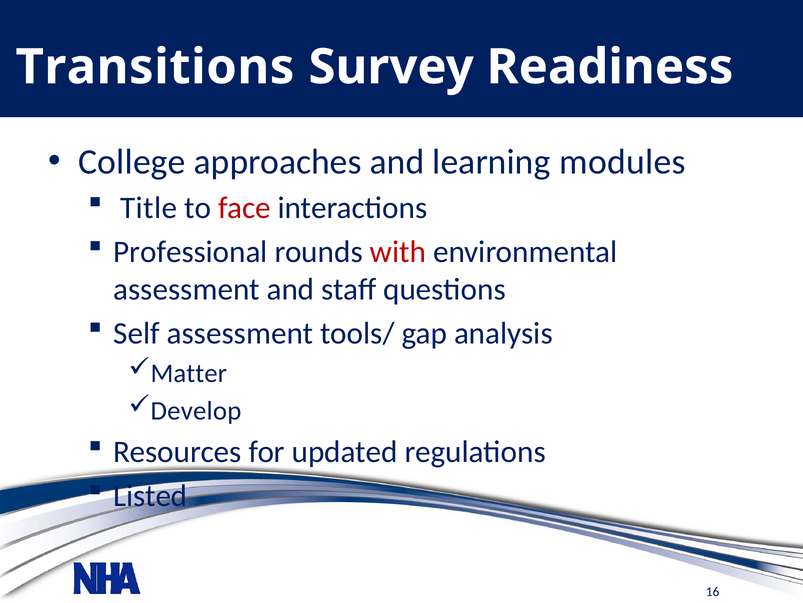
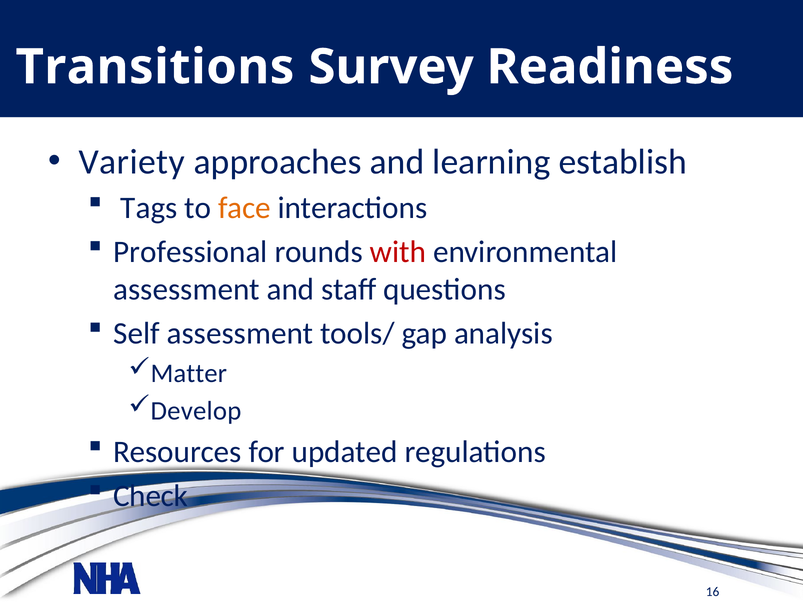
College: College -> Variety
modules: modules -> establish
Title: Title -> Tags
face colour: red -> orange
Listed: Listed -> Check
